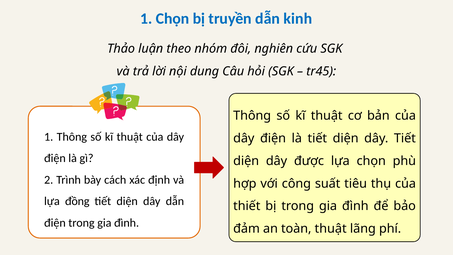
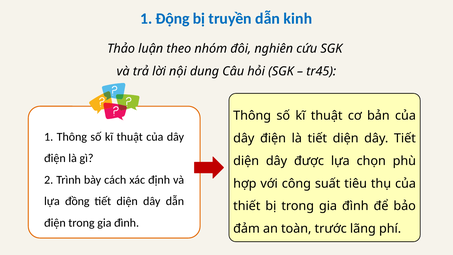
Chọn: Chọn -> Động
toàn thuật: thuật -> trước
